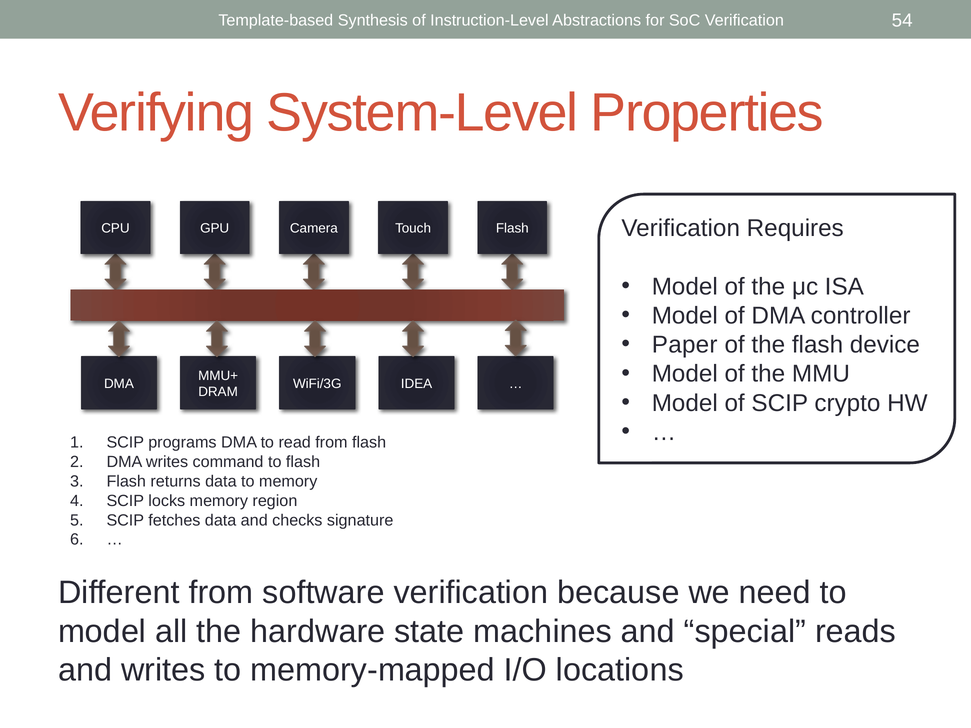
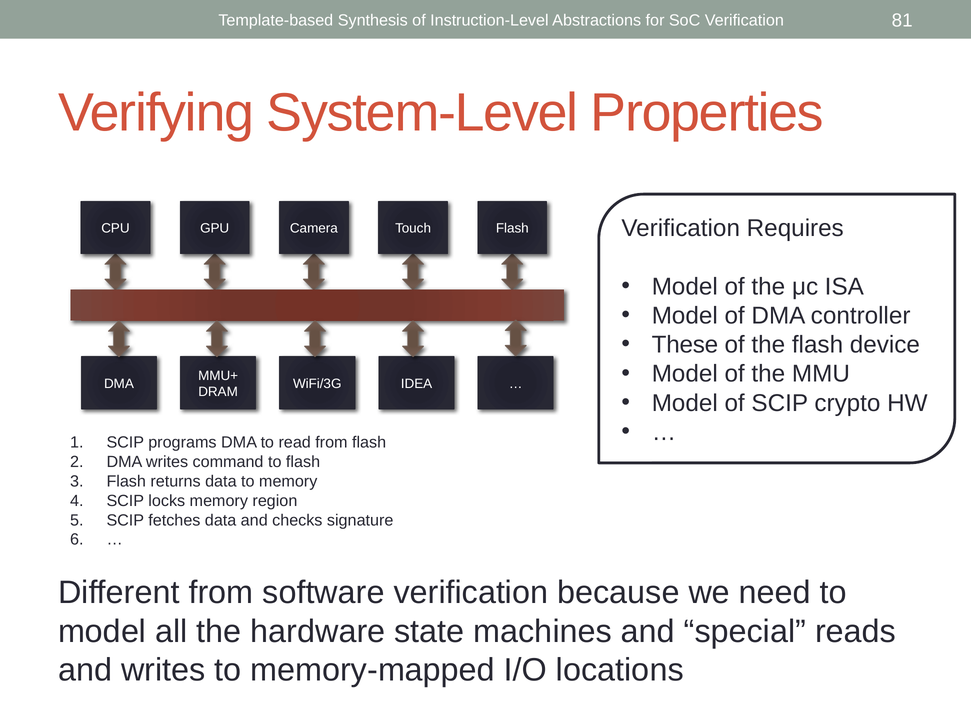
54: 54 -> 81
Paper: Paper -> These
